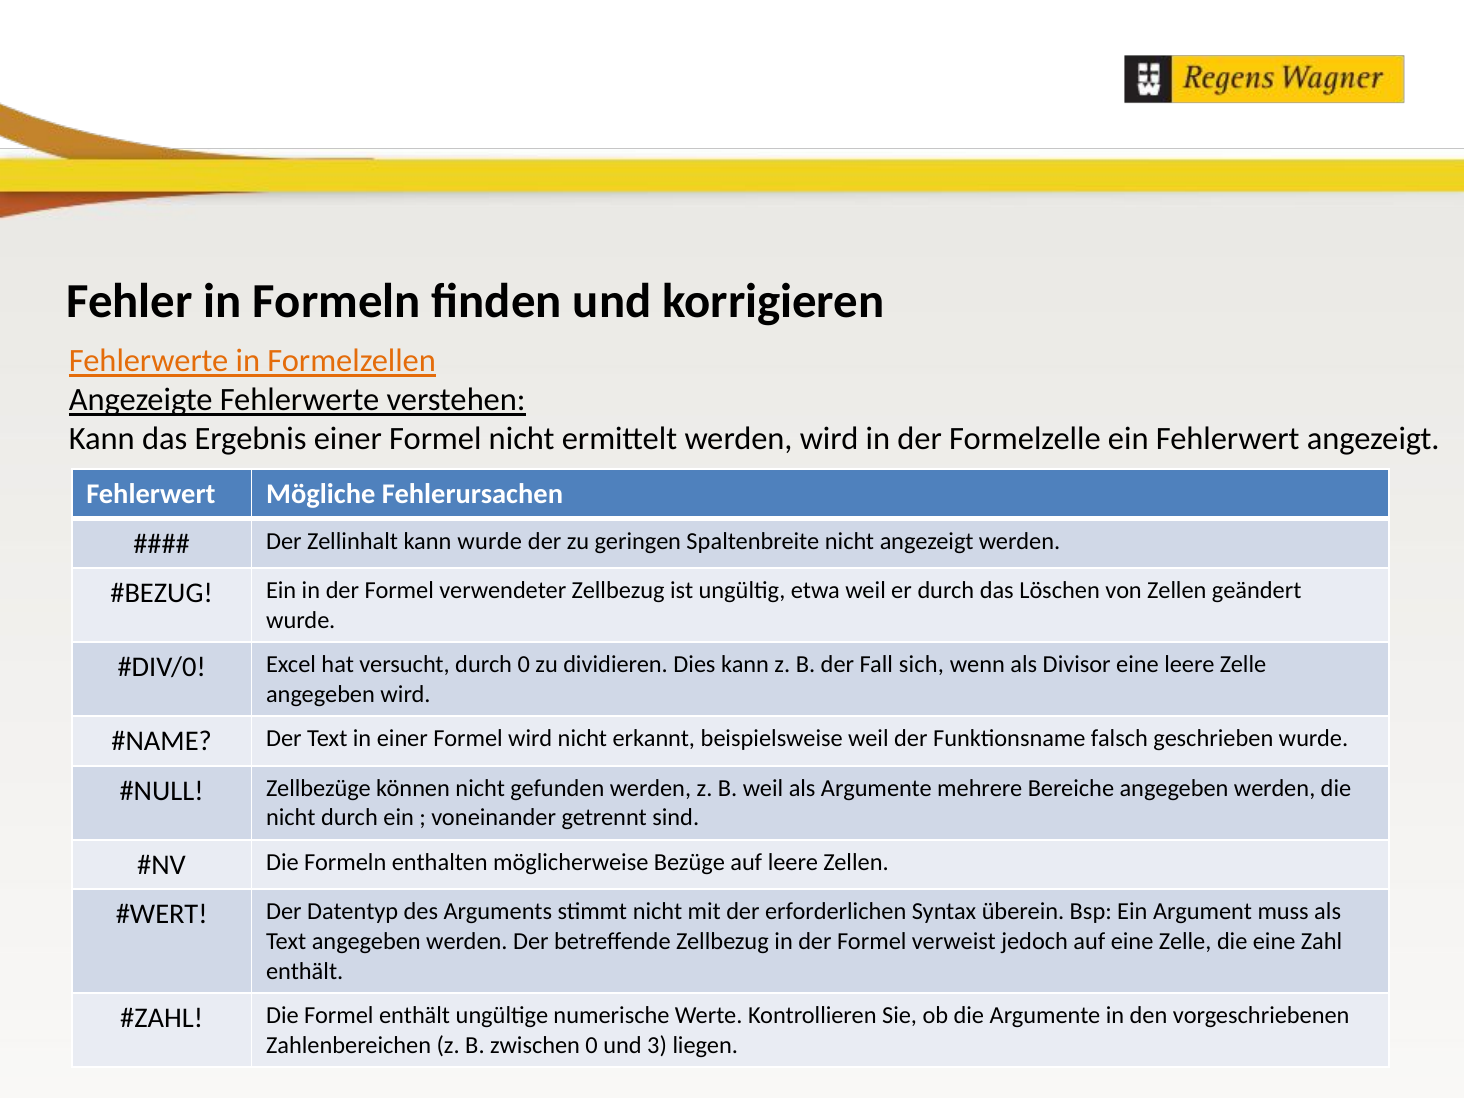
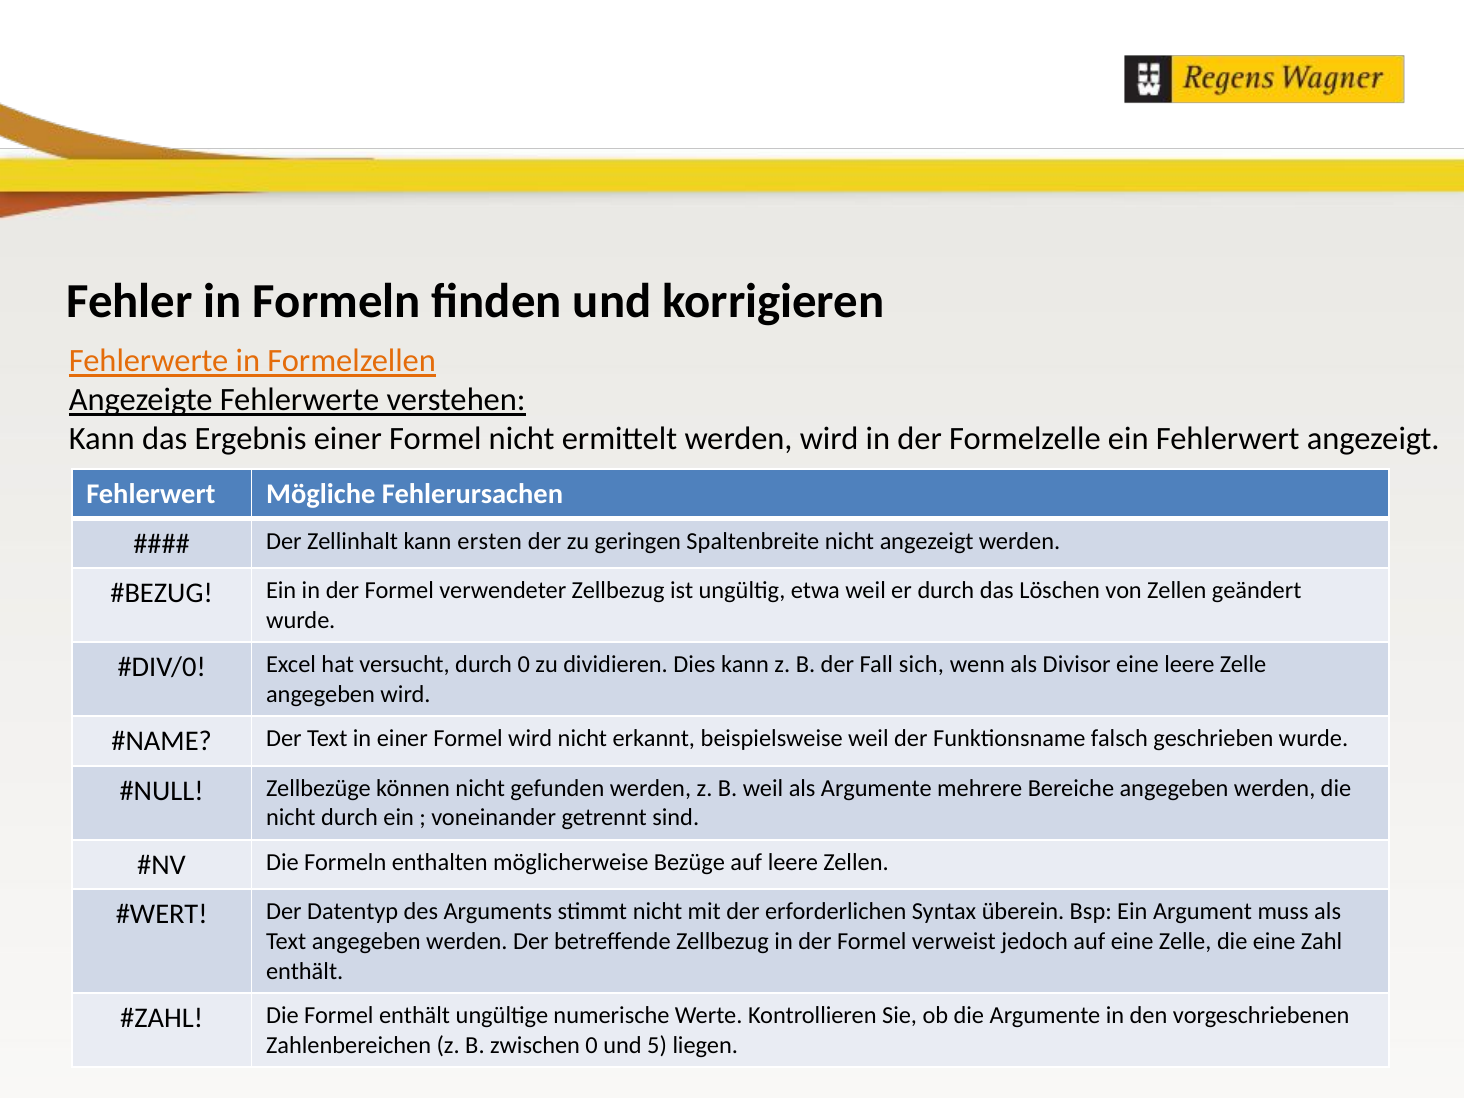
kann wurde: wurde -> ersten
3: 3 -> 5
